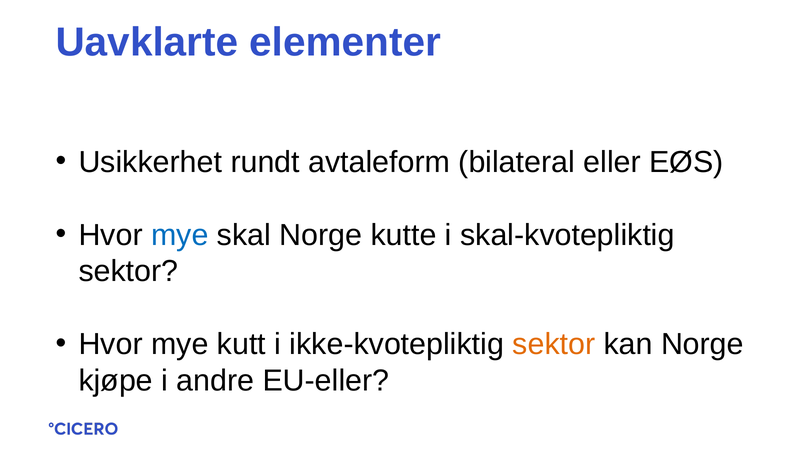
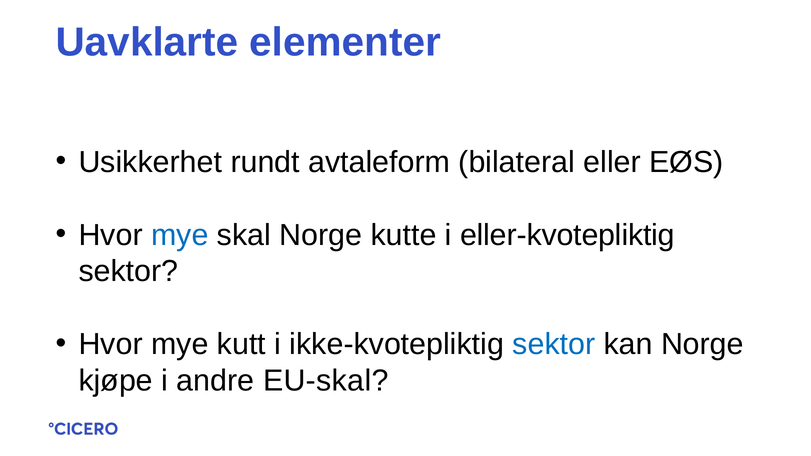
skal-kvotepliktig: skal-kvotepliktig -> eller-kvotepliktig
sektor at (554, 345) colour: orange -> blue
EU-eller: EU-eller -> EU-skal
